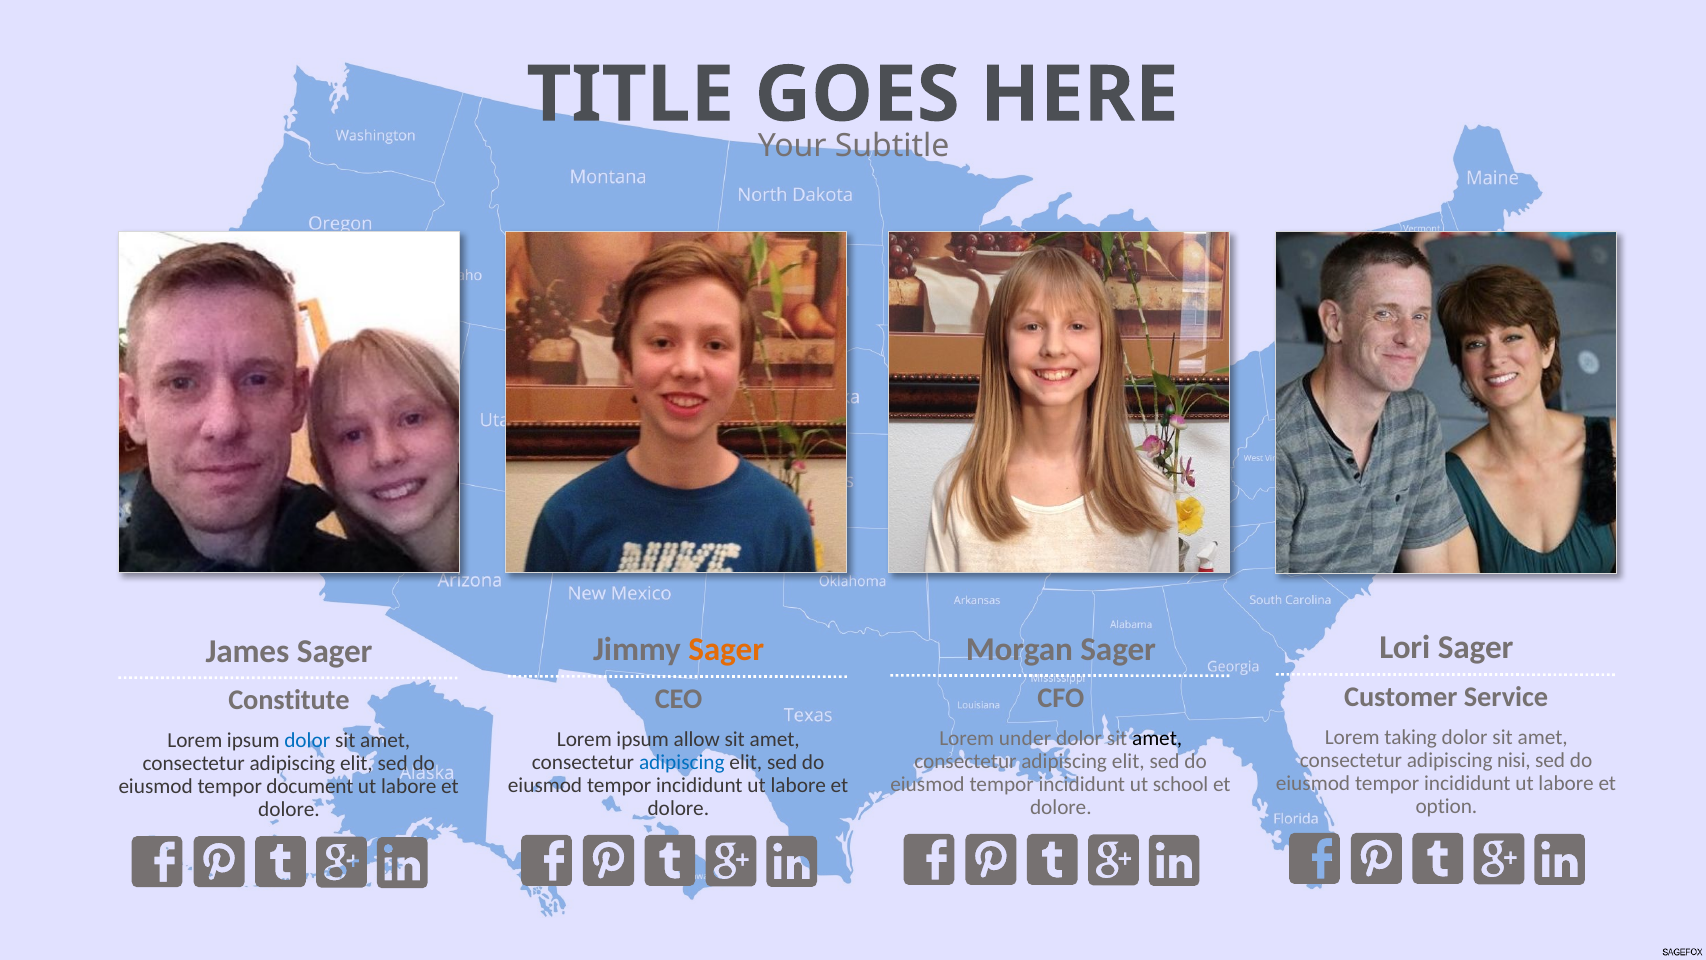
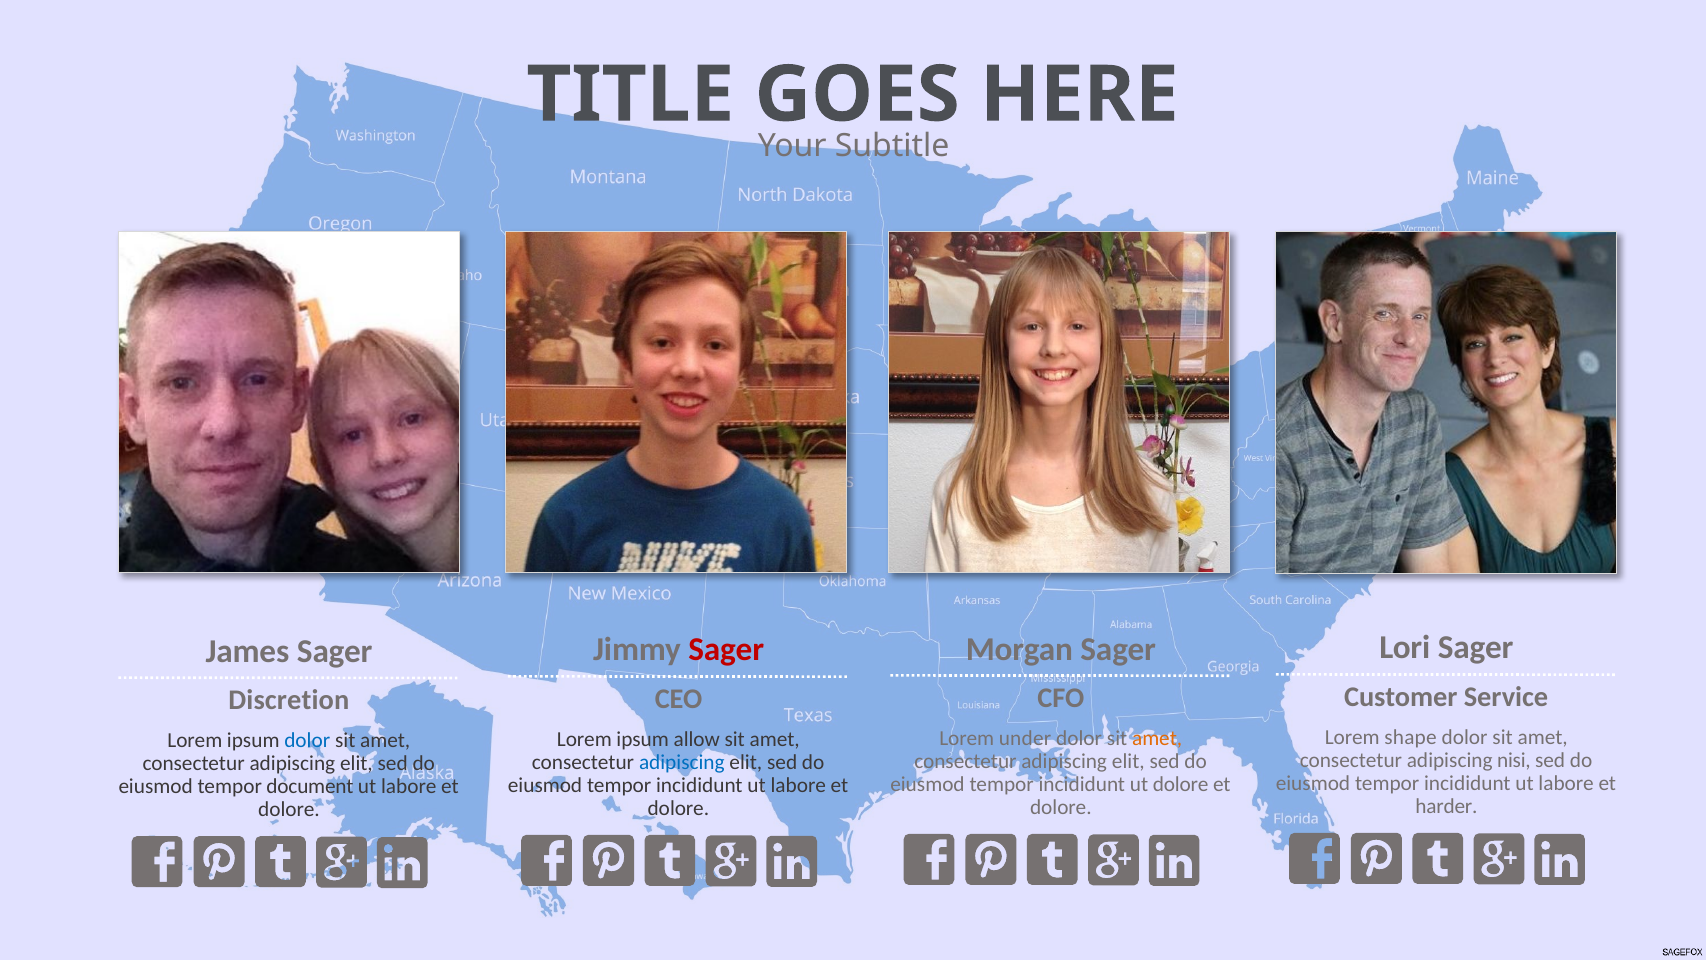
Sager at (726, 650) colour: orange -> red
Constitute: Constitute -> Discretion
taking: taking -> shape
amet at (1157, 738) colour: black -> orange
ut school: school -> dolore
option: option -> harder
